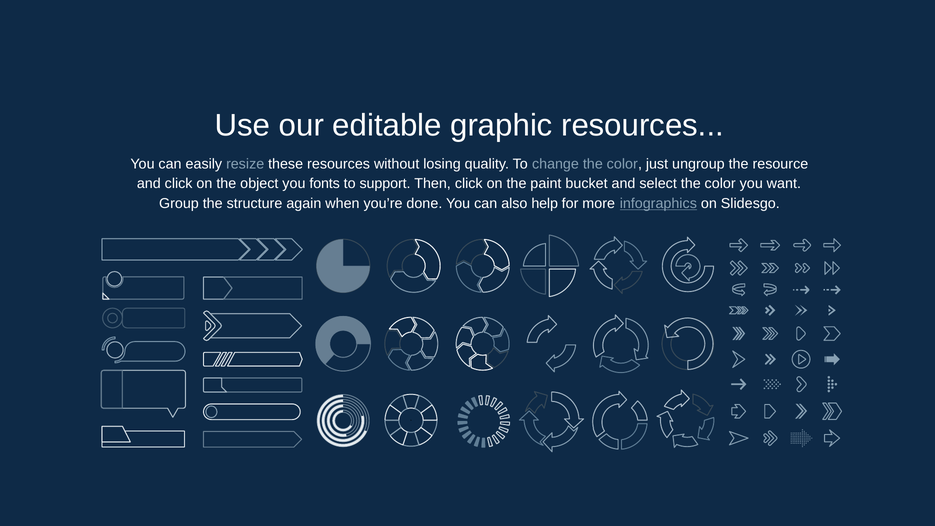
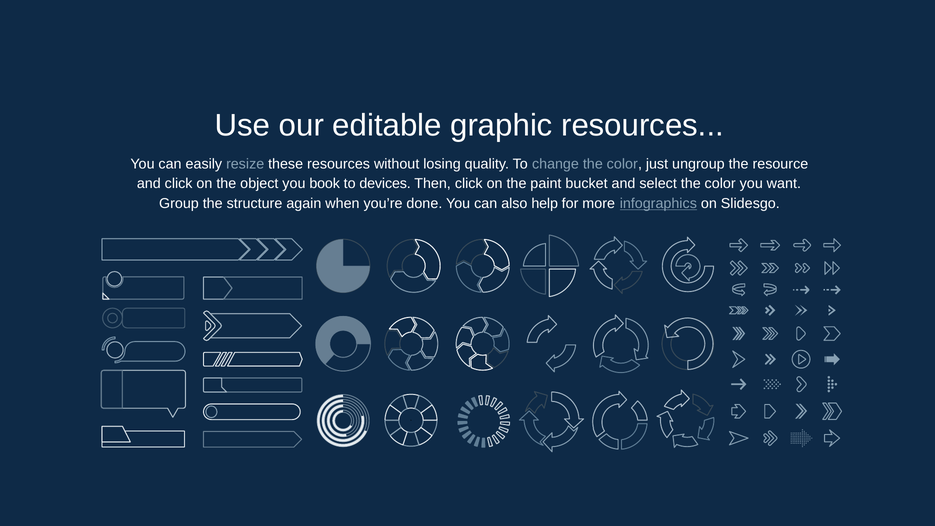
fonts: fonts -> book
support: support -> devices
